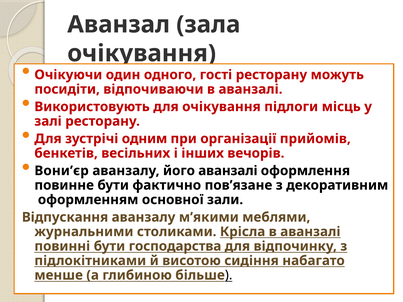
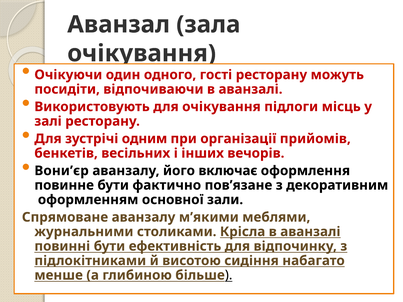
його аванзалі: аванзалі -> включає
Відпускання: Відпускання -> Спрямоване
господарства: господарства -> ефективність
